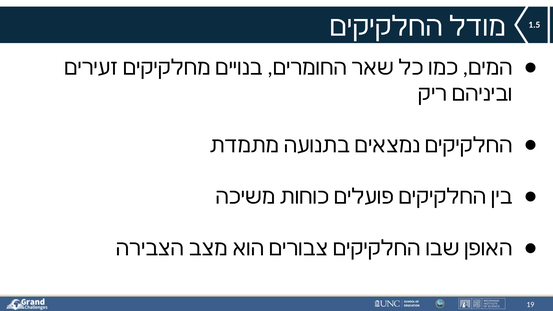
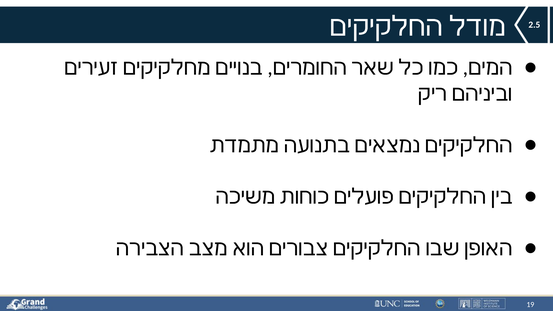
1.5: 1.5 -> 2.5
